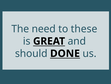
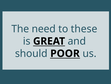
DONE: DONE -> POOR
